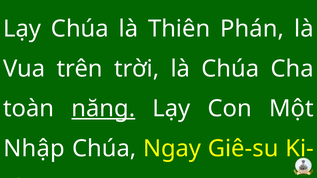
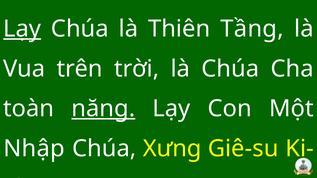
Lạy at (22, 29) underline: none -> present
Phán: Phán -> Tầng
Ngay: Ngay -> Xưng
